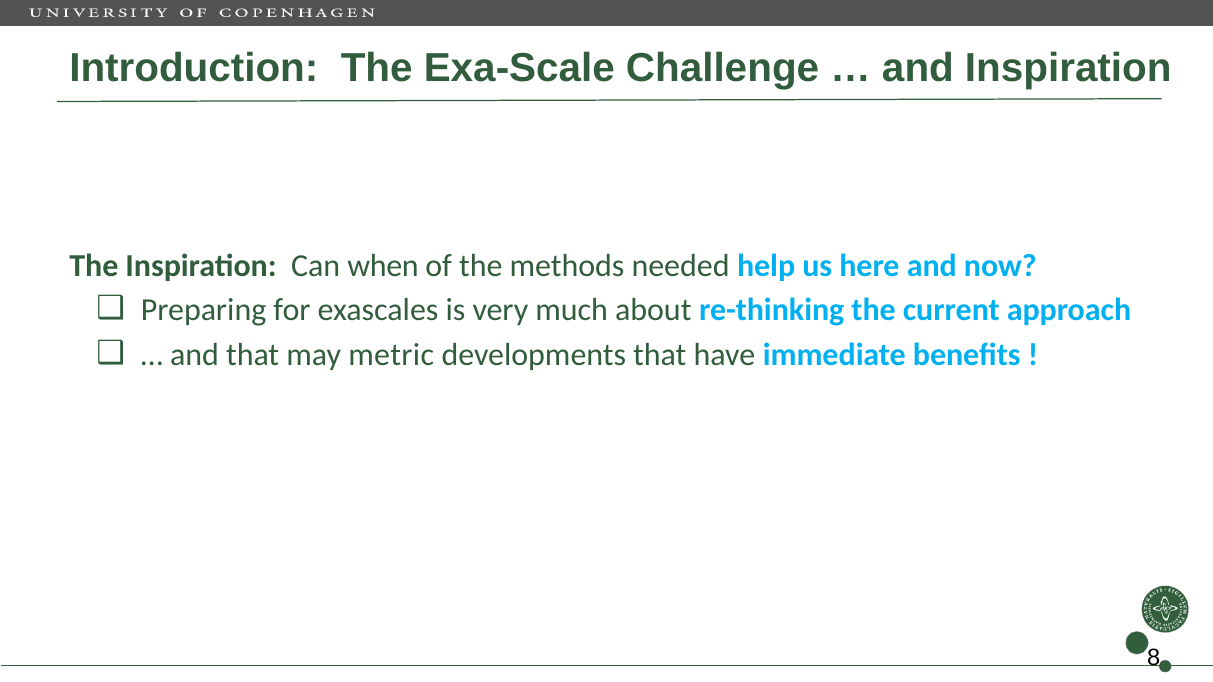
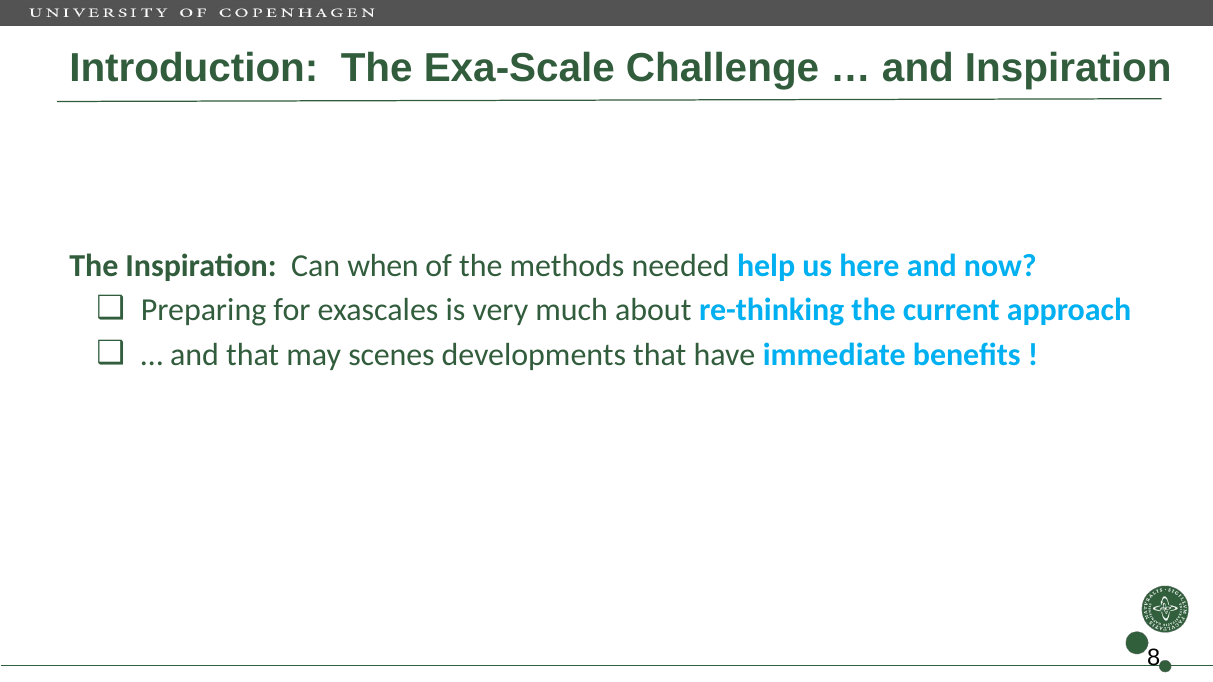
metric: metric -> scenes
